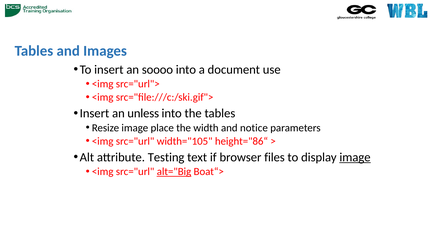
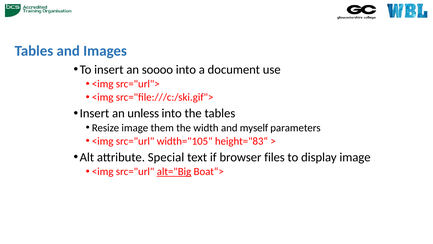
place: place -> them
notice: notice -> myself
height="86“: height="86“ -> height="83“
Testing: Testing -> Special
image at (355, 157) underline: present -> none
